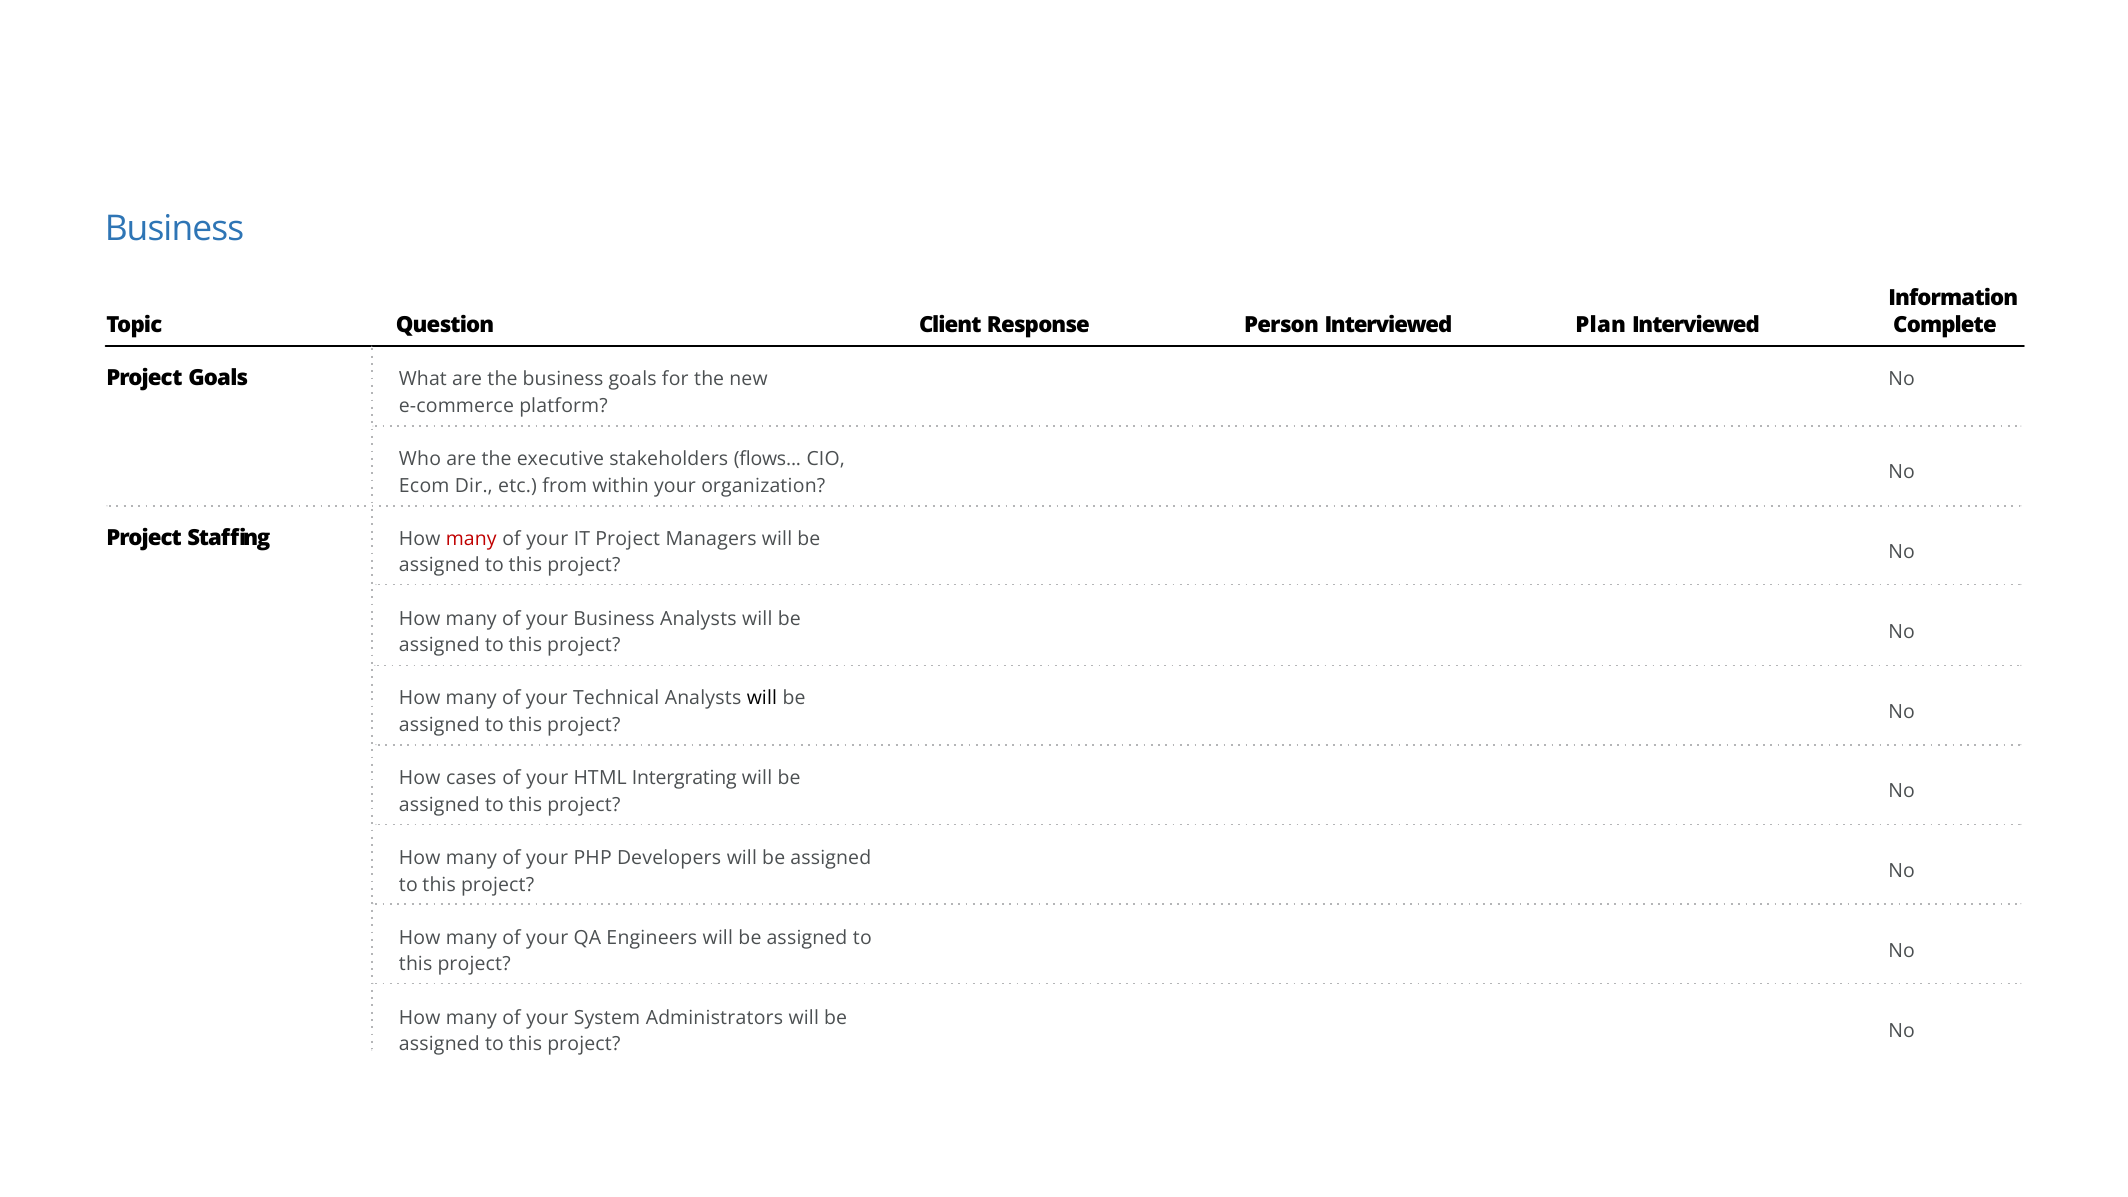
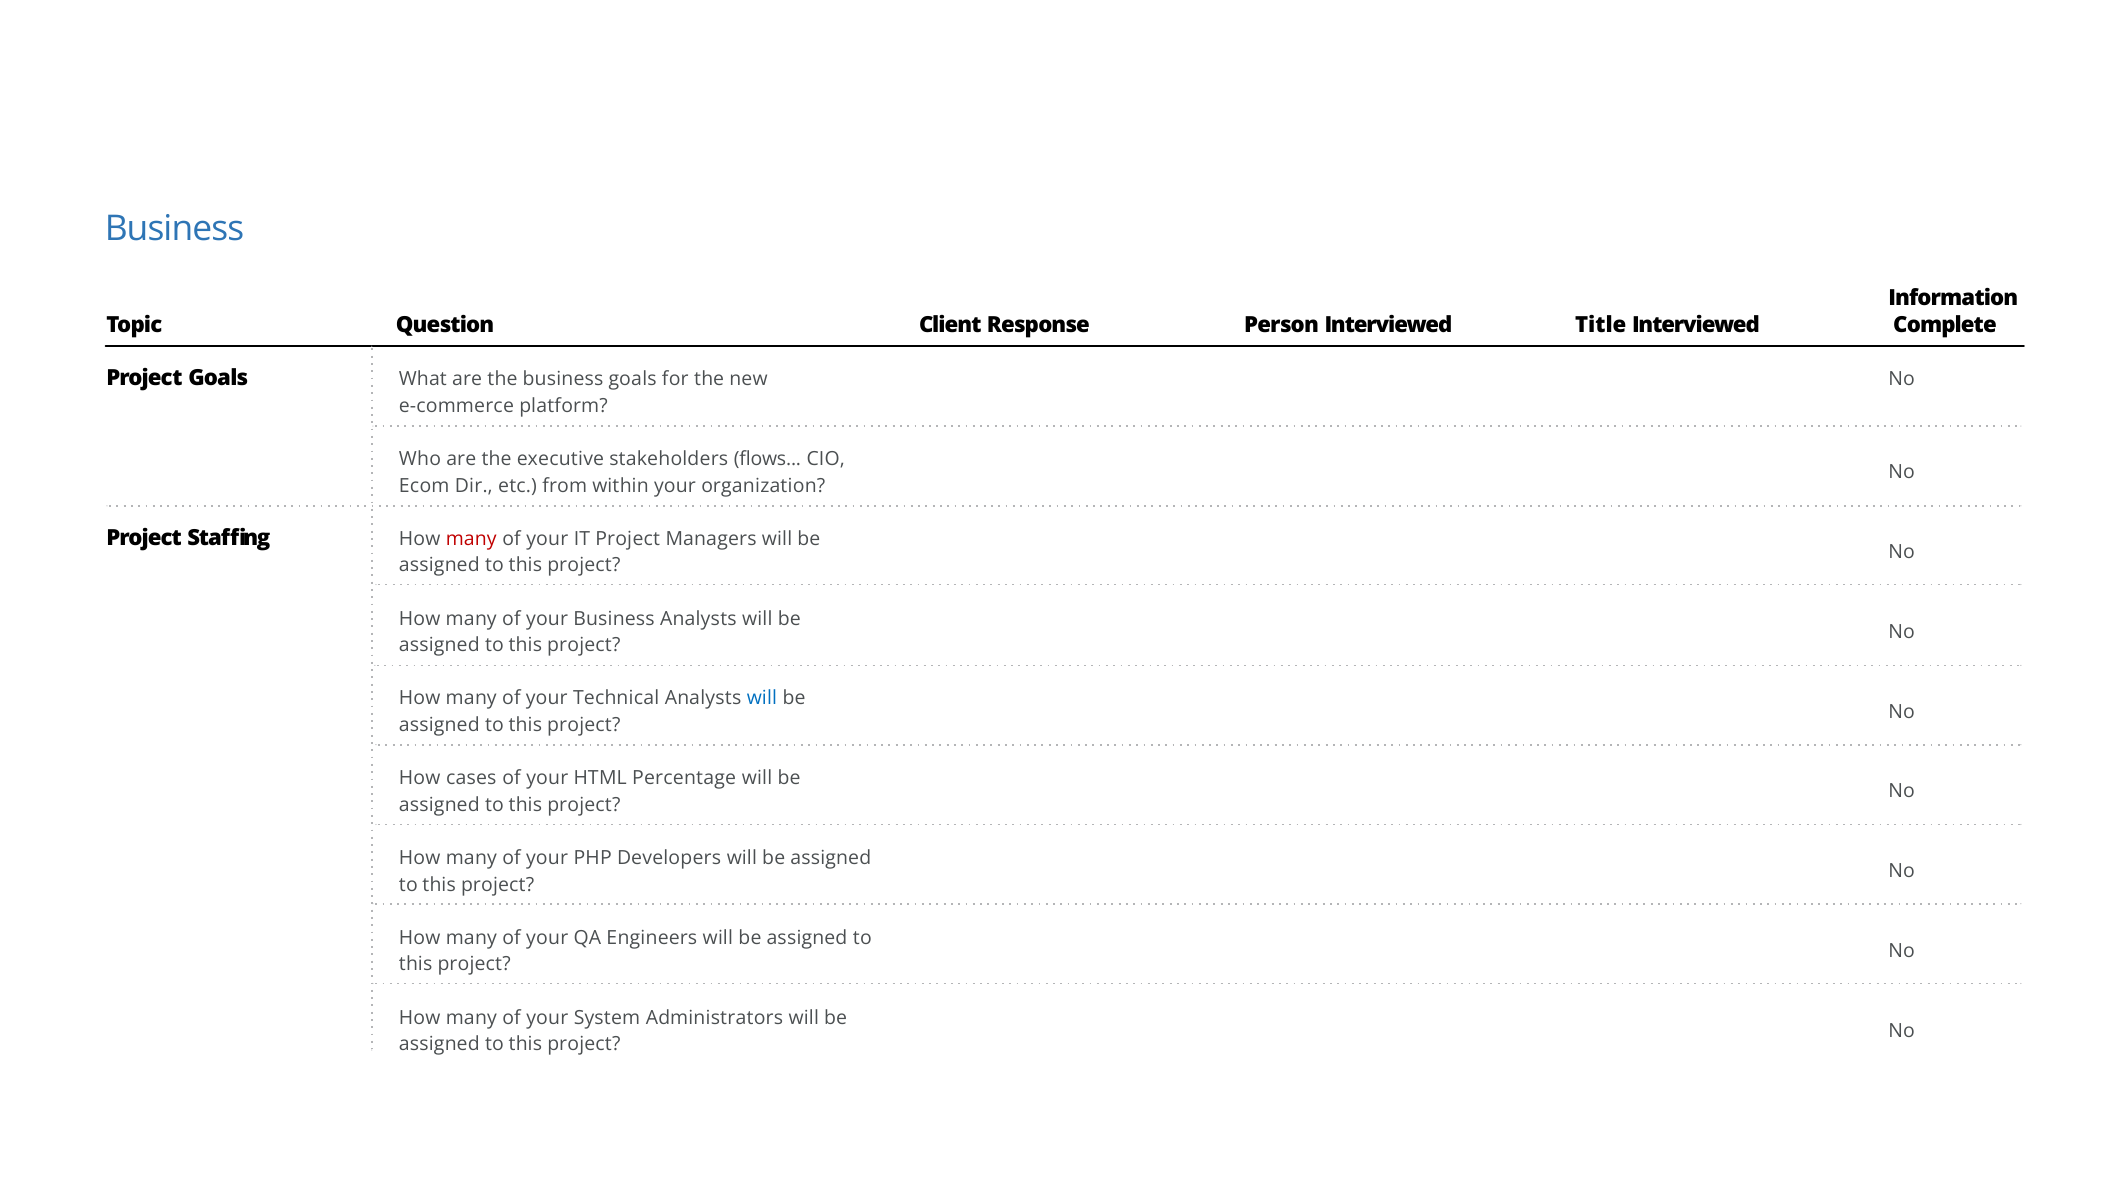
Plan: Plan -> Title
will at (762, 698) colour: black -> blue
Intergrating: Intergrating -> Percentage
